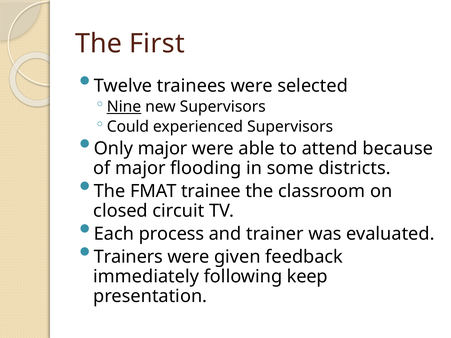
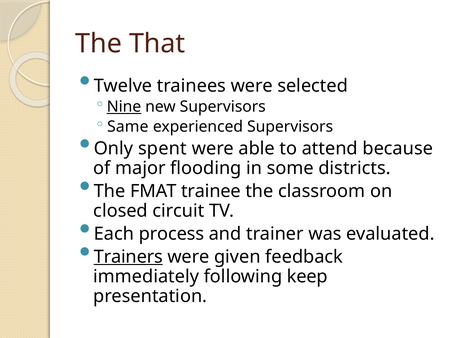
First: First -> That
Could: Could -> Same
Only major: major -> spent
Trainers underline: none -> present
